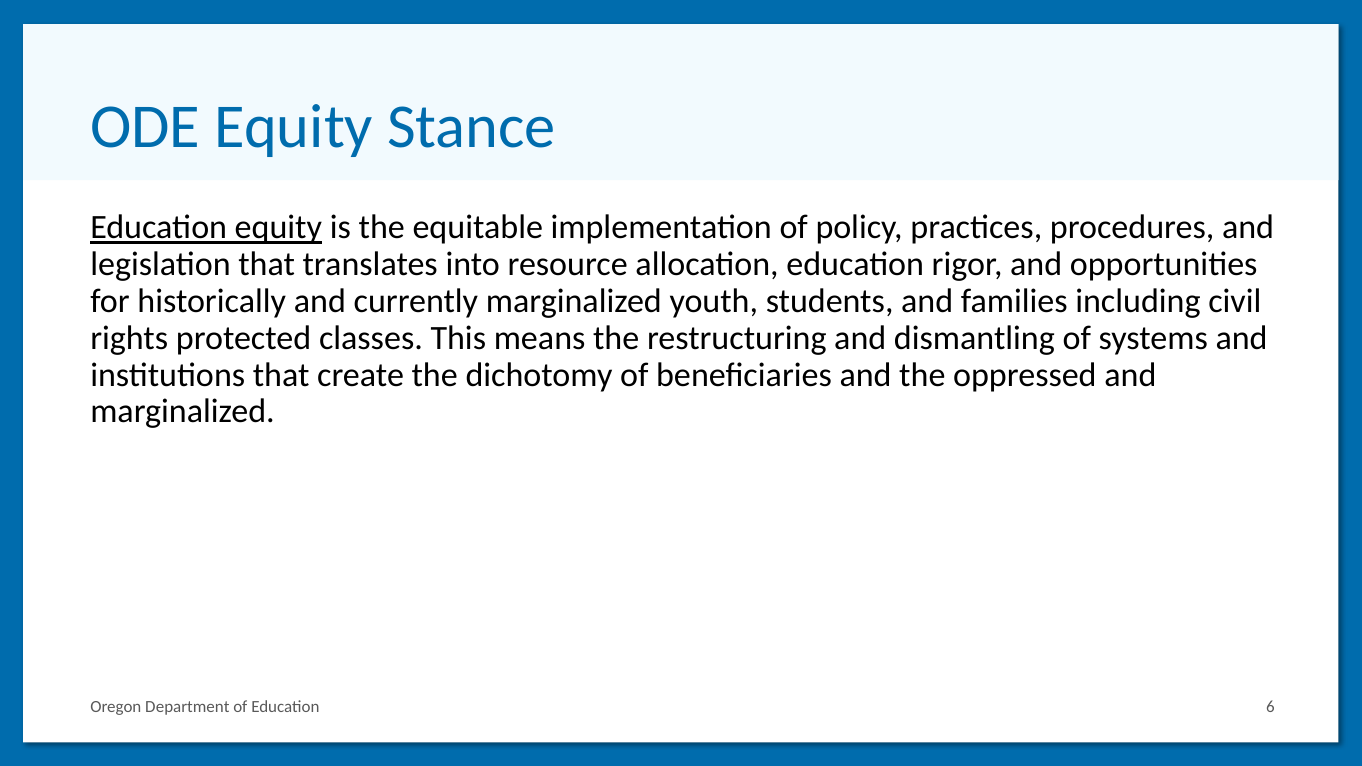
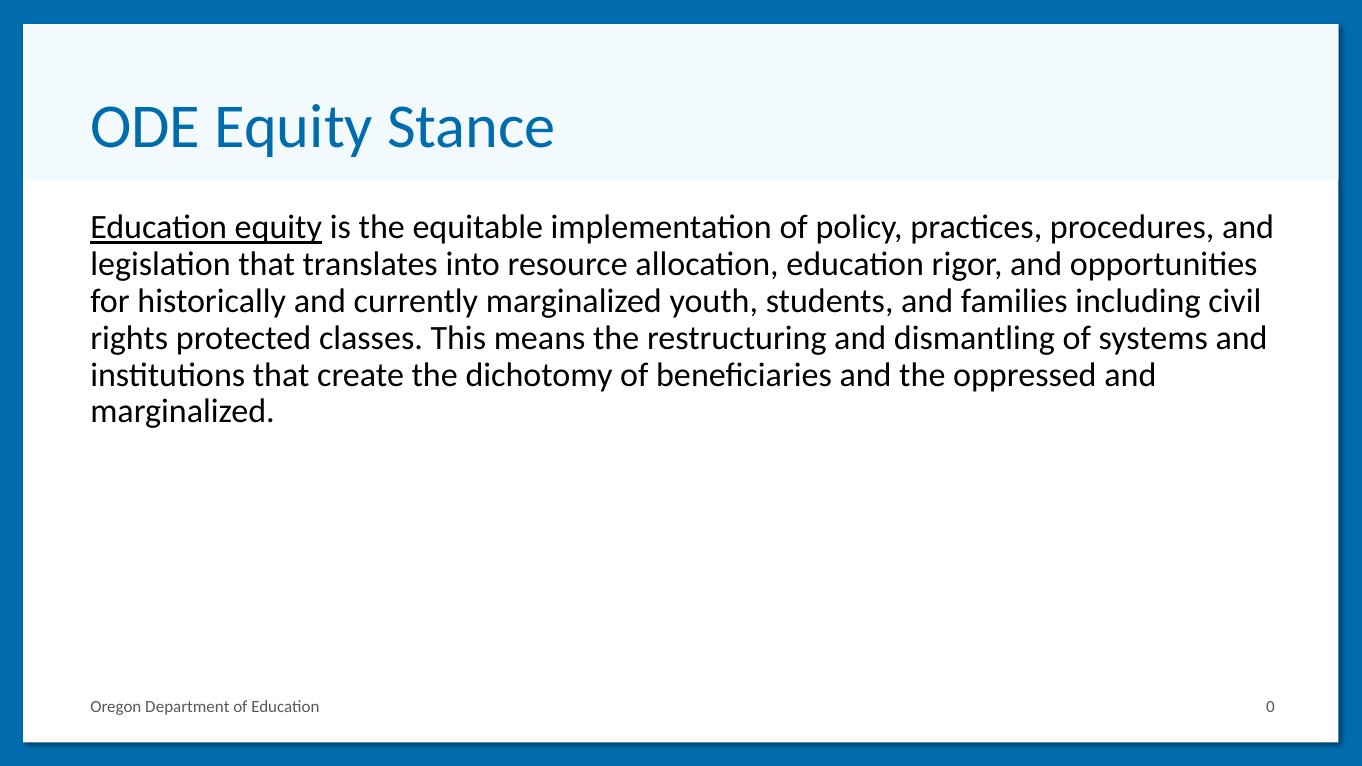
6: 6 -> 0
